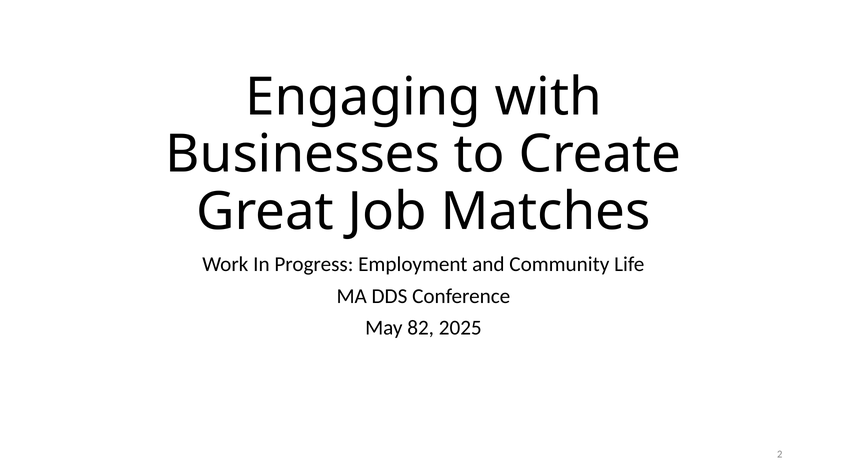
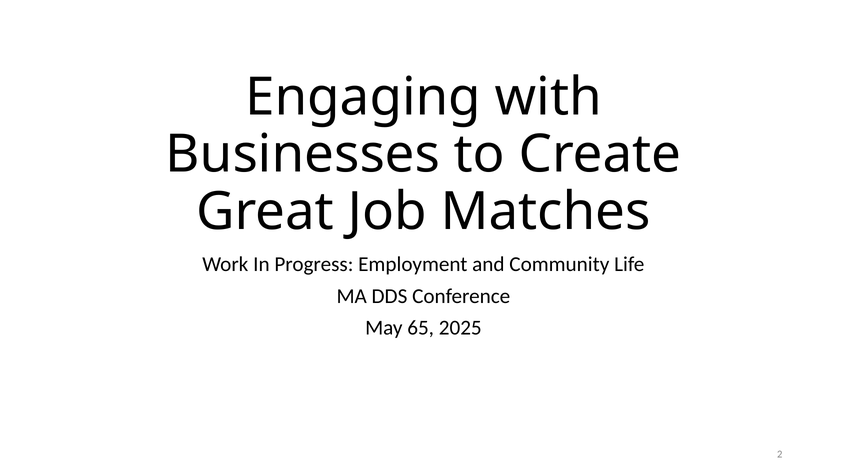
82: 82 -> 65
